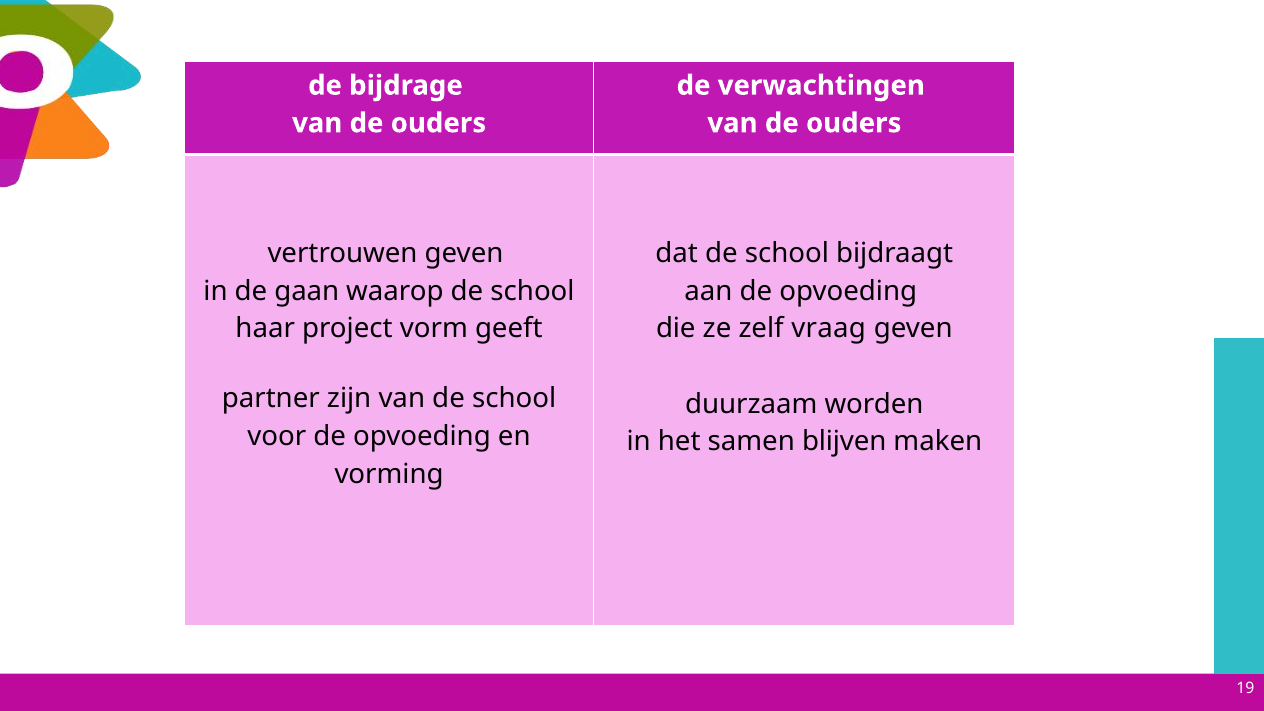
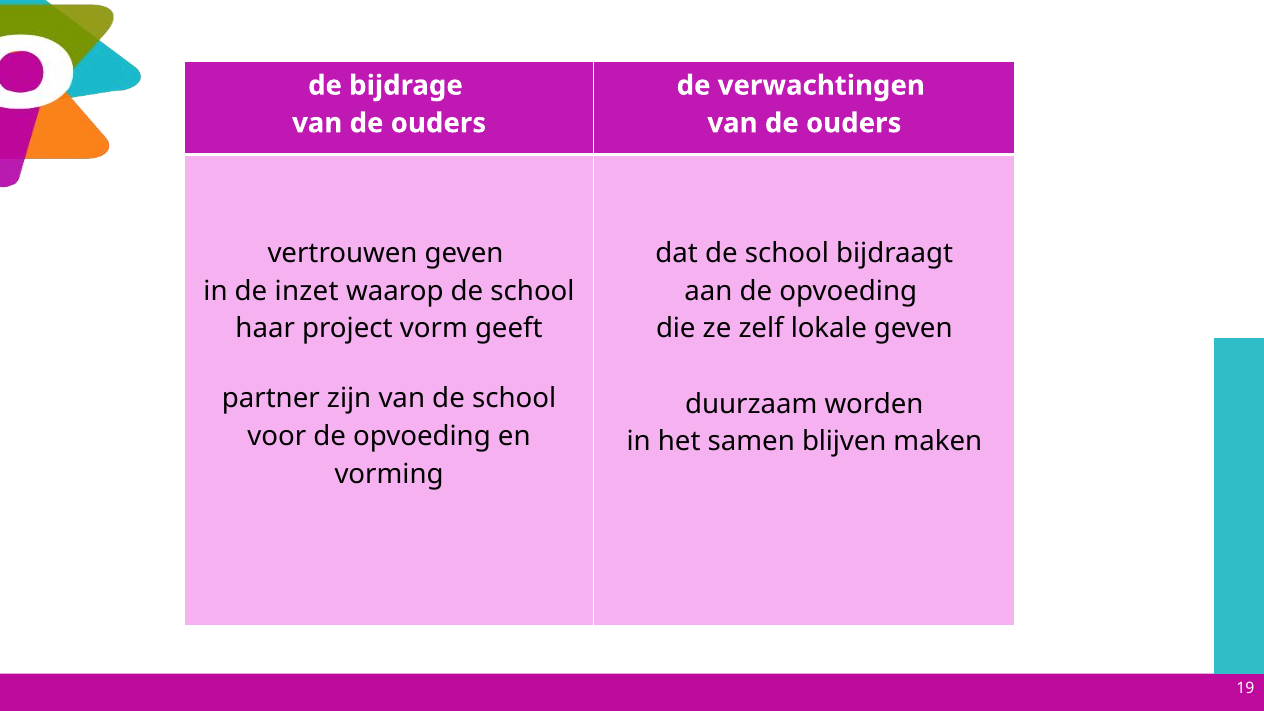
gaan: gaan -> inzet
vraag: vraag -> lokale
